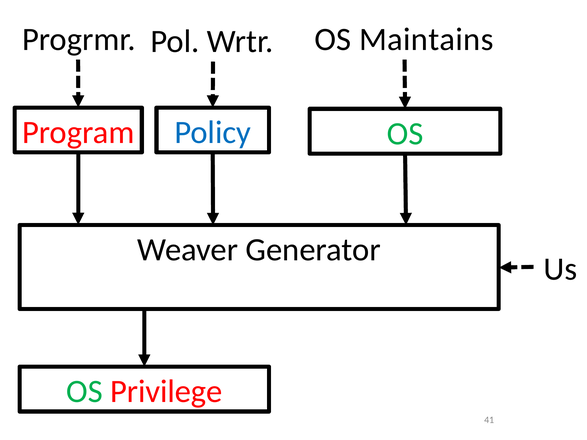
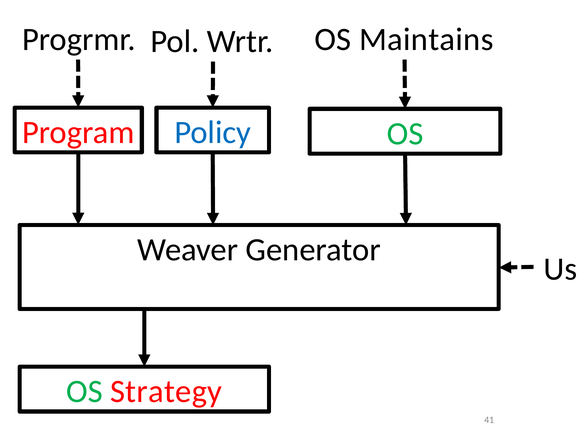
Privilege: Privilege -> Strategy
